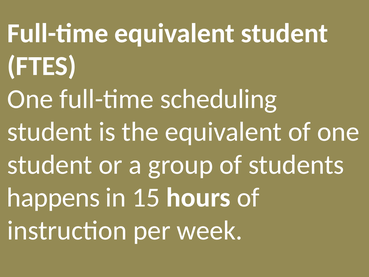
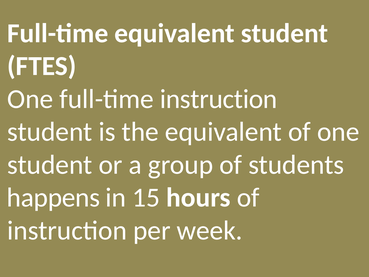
full-time scheduling: scheduling -> instruction
